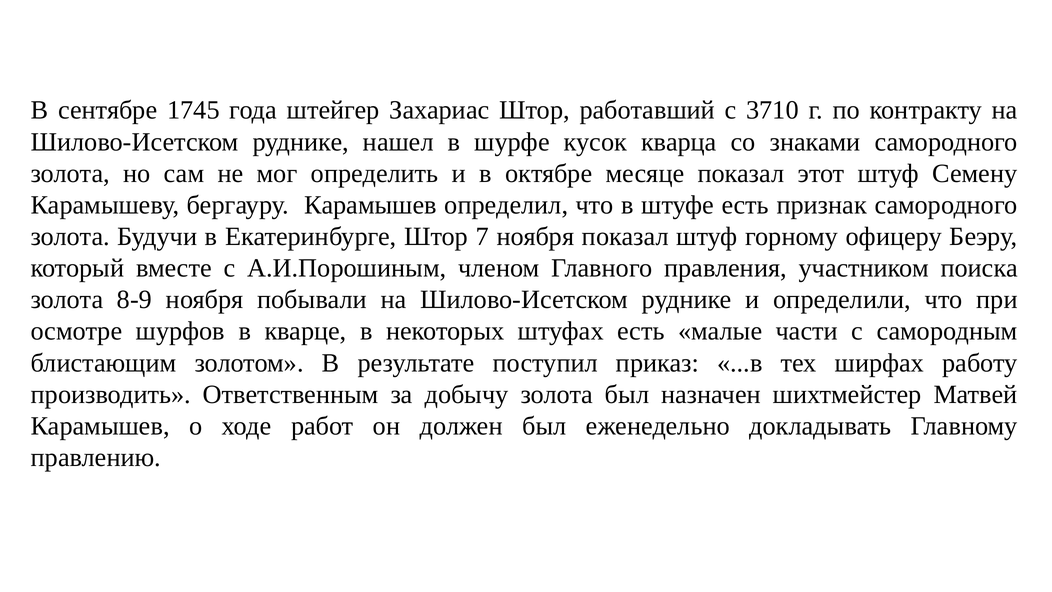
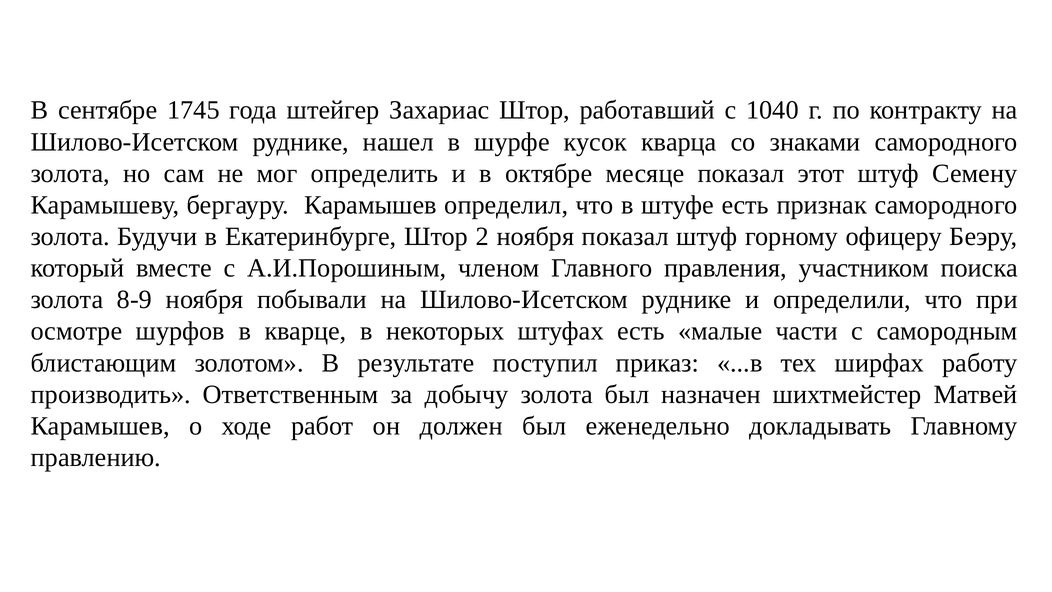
3710: 3710 -> 1040
7: 7 -> 2
